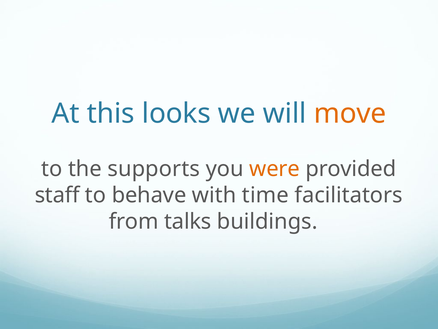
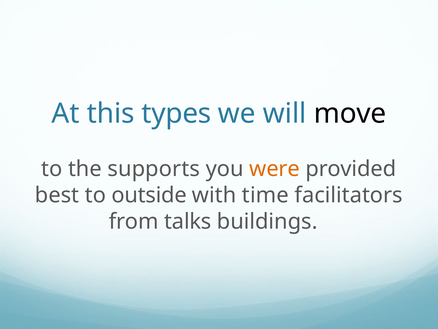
looks: looks -> types
move colour: orange -> black
staff: staff -> best
behave: behave -> outside
